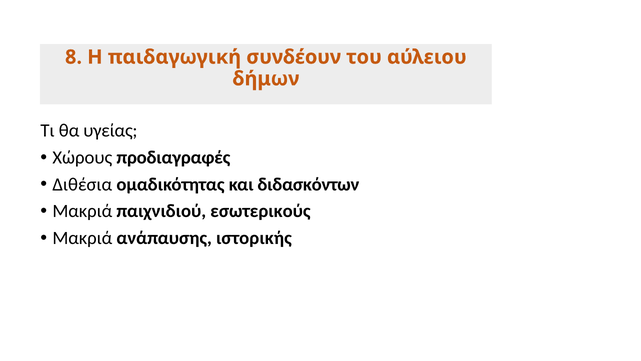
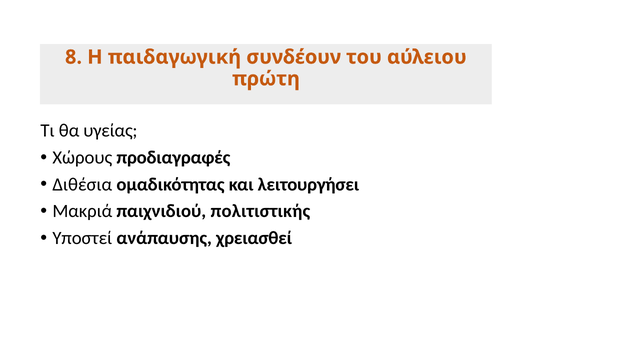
δήμων: δήμων -> πρώτη
διδασκόντων: διδασκόντων -> λειτουργήσει
εσωτερικούς: εσωτερικούς -> πολιτιστικής
Μακριά at (82, 238): Μακριά -> Υποστεί
ιστορικής: ιστορικής -> χρειασθεί
